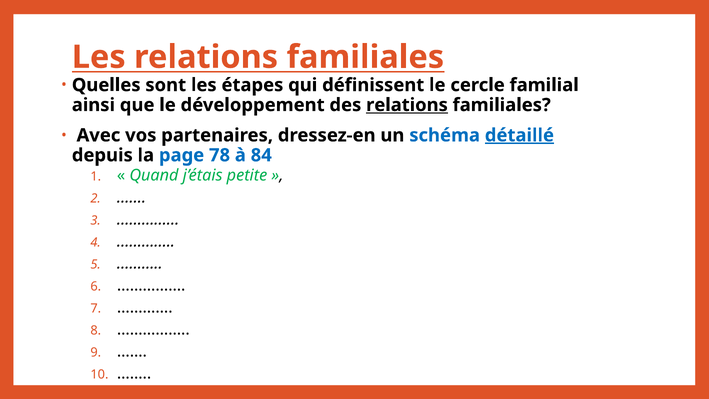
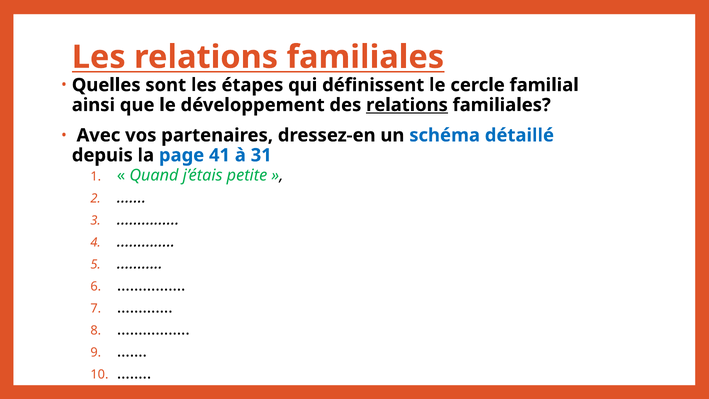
détaillé underline: present -> none
78: 78 -> 41
84: 84 -> 31
